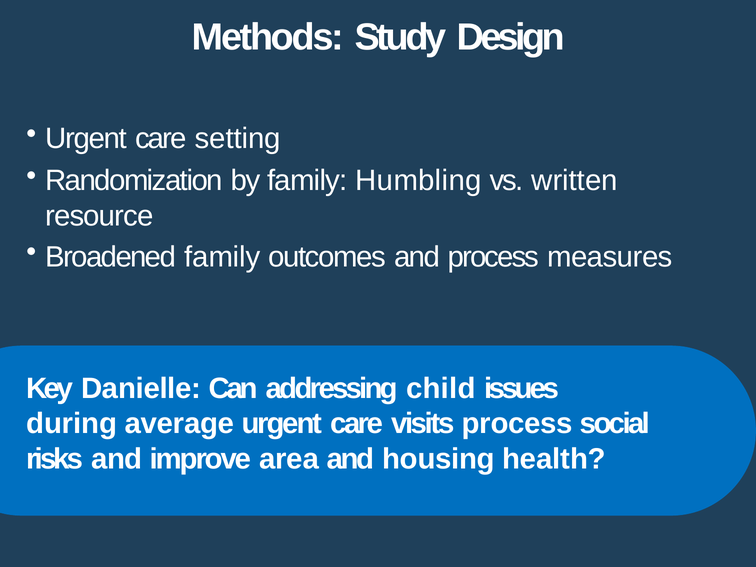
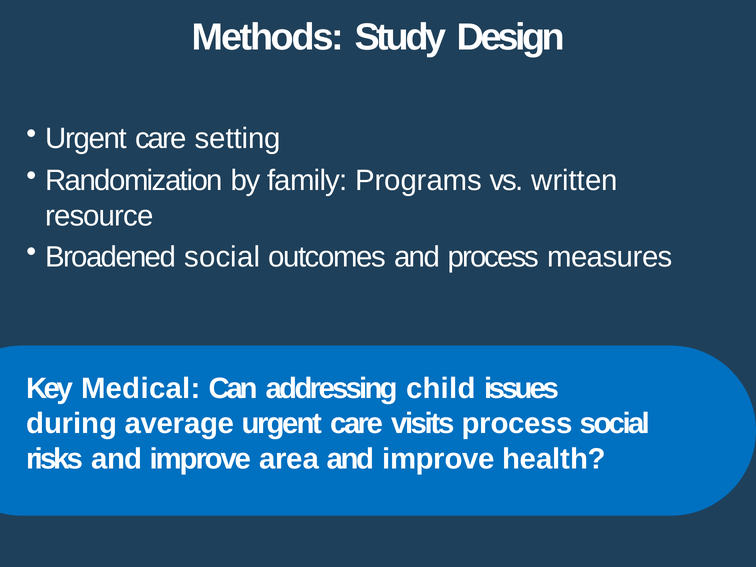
Humbling: Humbling -> Programs
Broadened family: family -> social
Danielle: Danielle -> Medical
housing at (438, 459): housing -> improve
